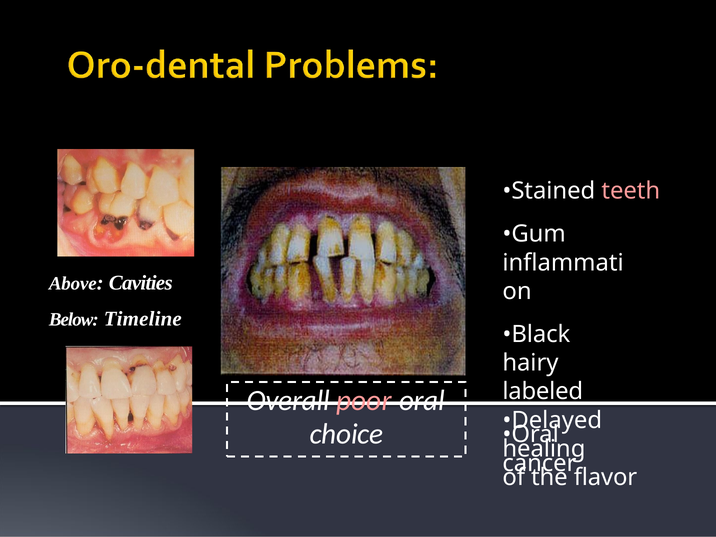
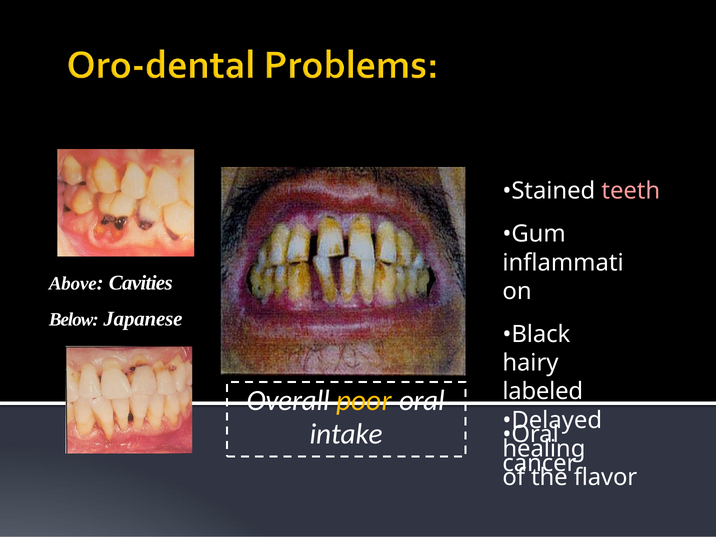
Timeline: Timeline -> Japanese
poor colour: pink -> yellow
choice: choice -> intake
